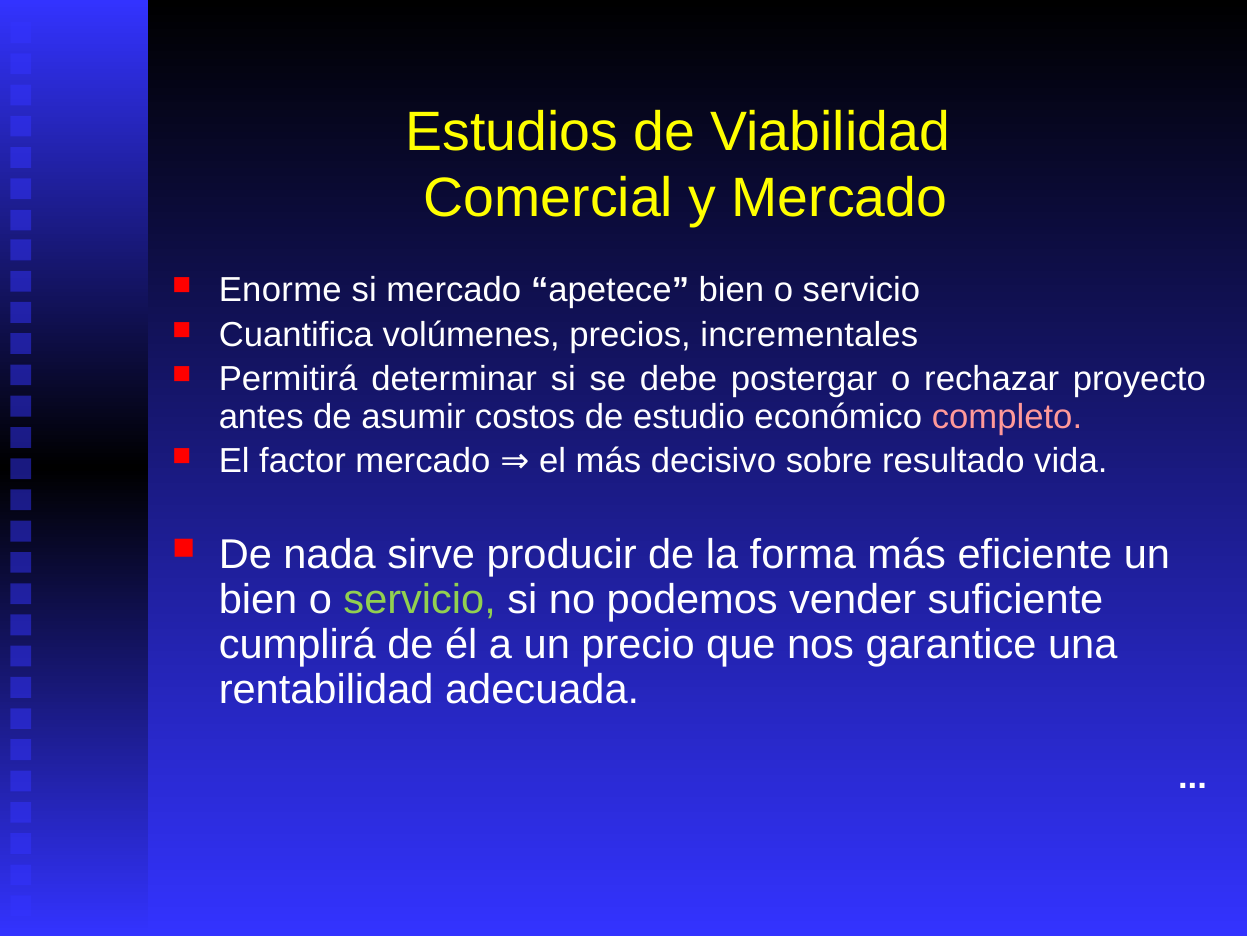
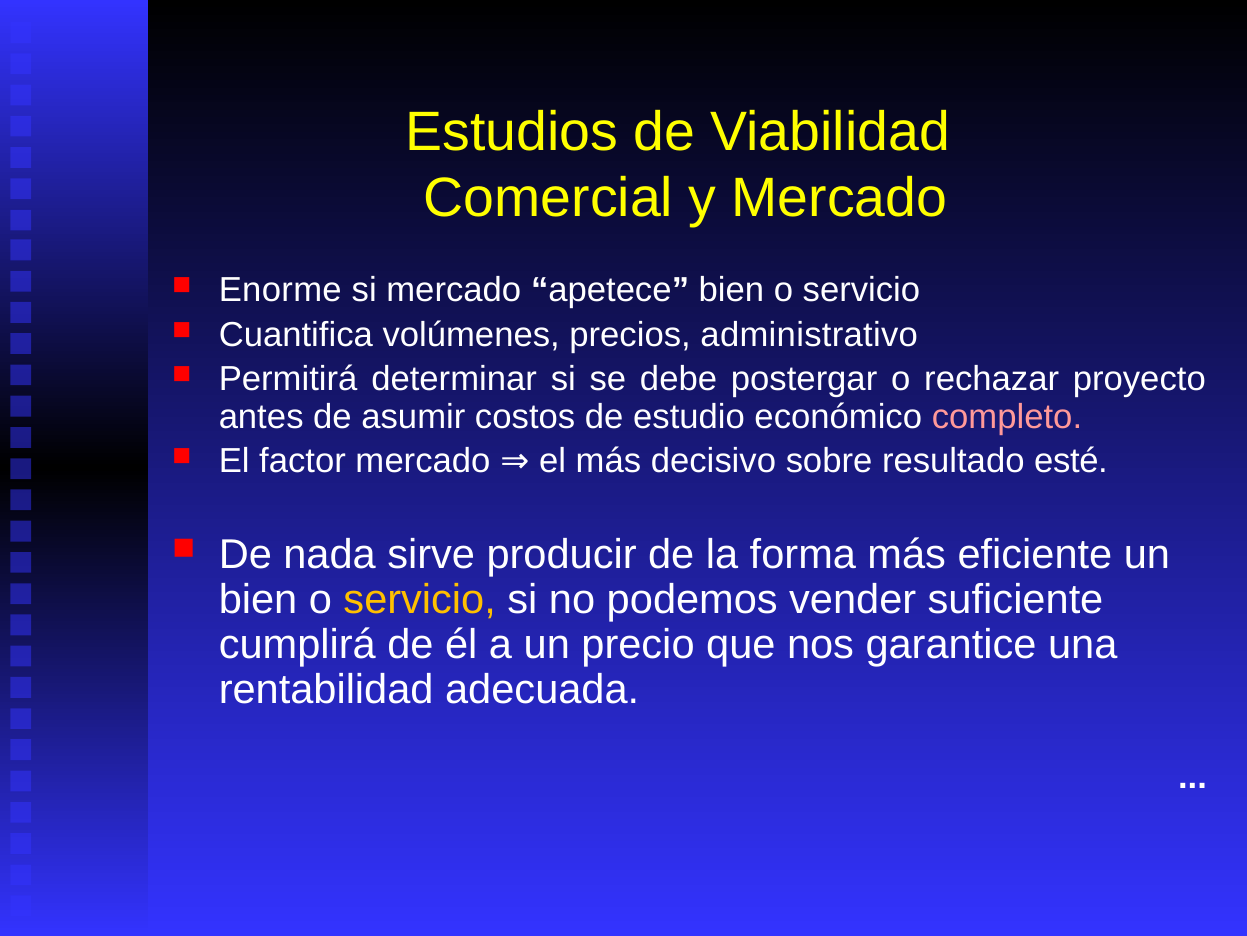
incrementales: incrementales -> administrativo
vida: vida -> esté
servicio at (420, 599) colour: light green -> yellow
